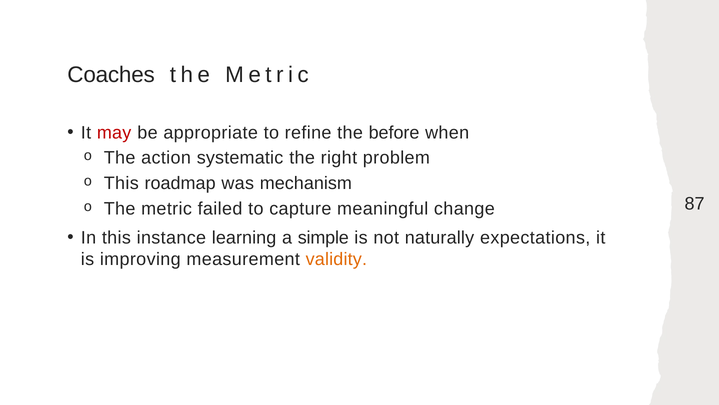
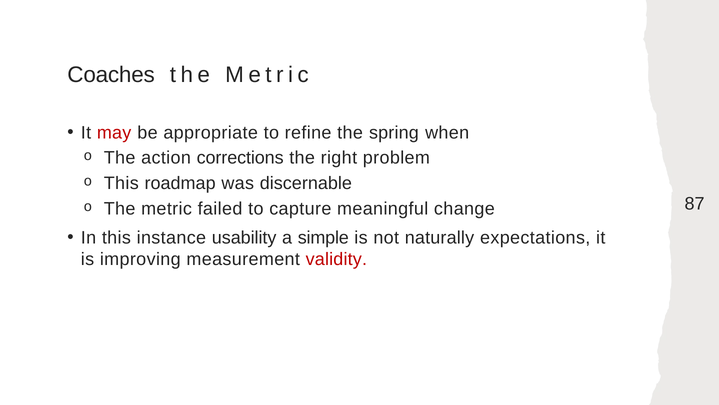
before: before -> spring
systematic: systematic -> corrections
mechanism: mechanism -> discernable
learning: learning -> usability
validity colour: orange -> red
